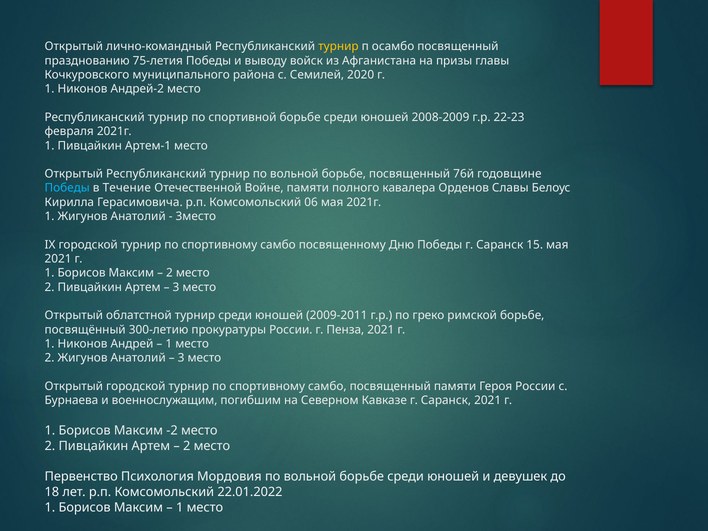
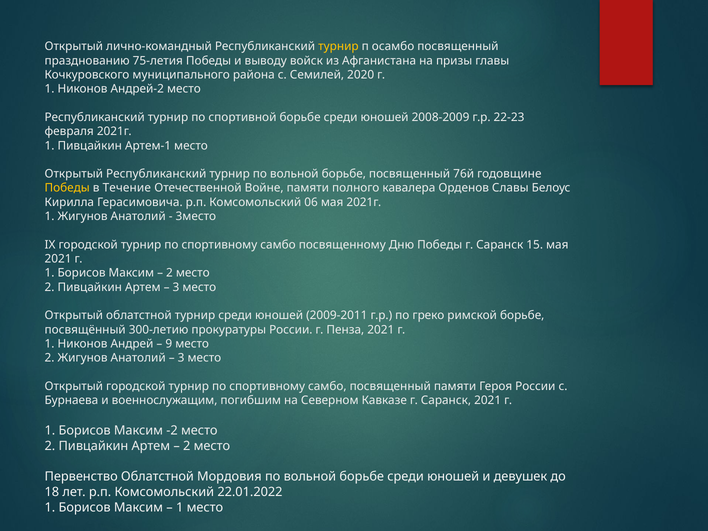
Победы at (67, 188) colour: light blue -> yellow
1 at (169, 344): 1 -> 9
Первенство Психология: Психология -> Облатстной
